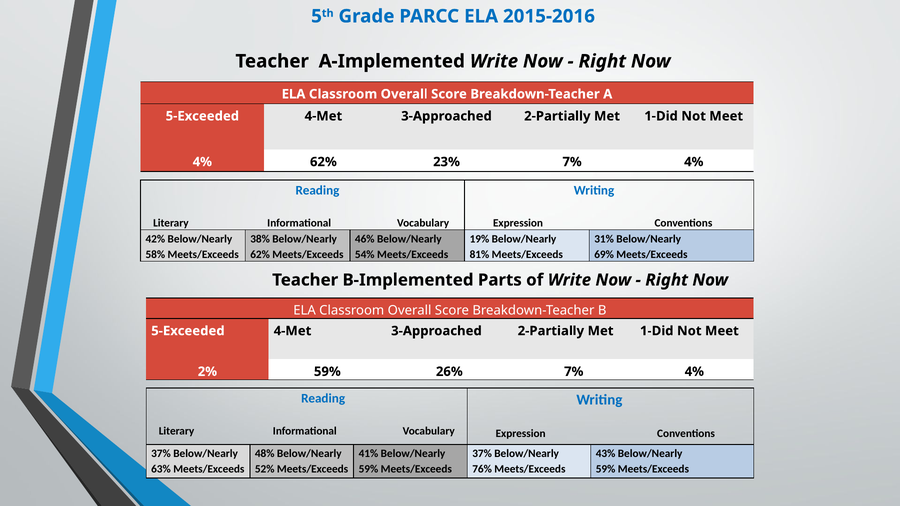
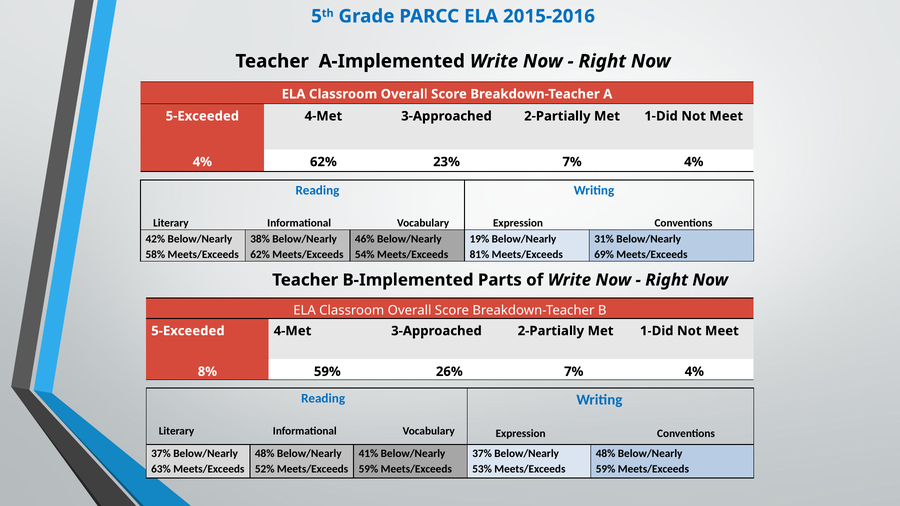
2%: 2% -> 8%
43% at (606, 454): 43% -> 48%
76%: 76% -> 53%
